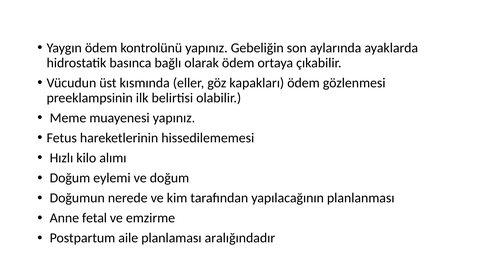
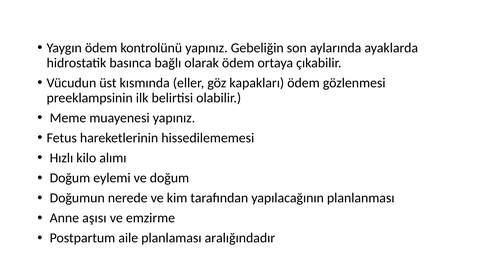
fetal: fetal -> aşısı
